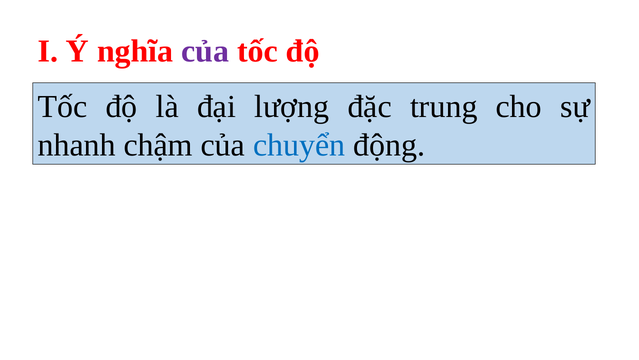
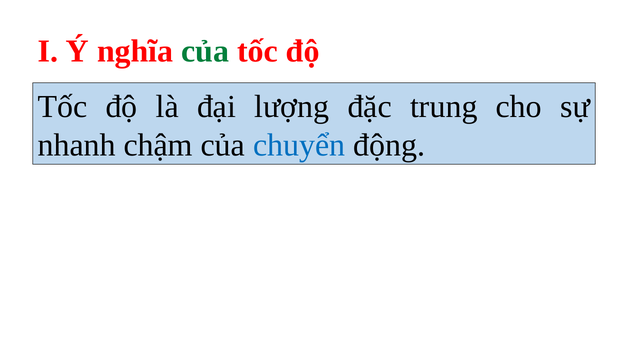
của at (205, 51) colour: purple -> green
